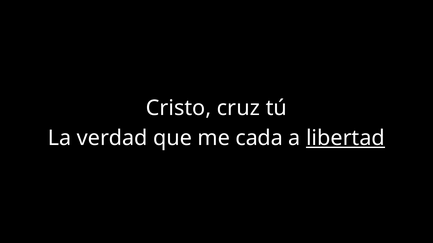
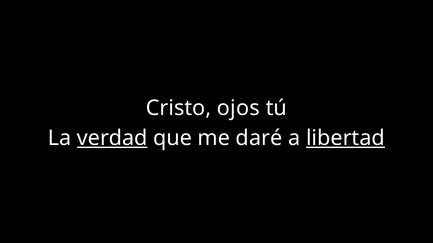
cruz: cruz -> ojos
verdad underline: none -> present
cada: cada -> daré
